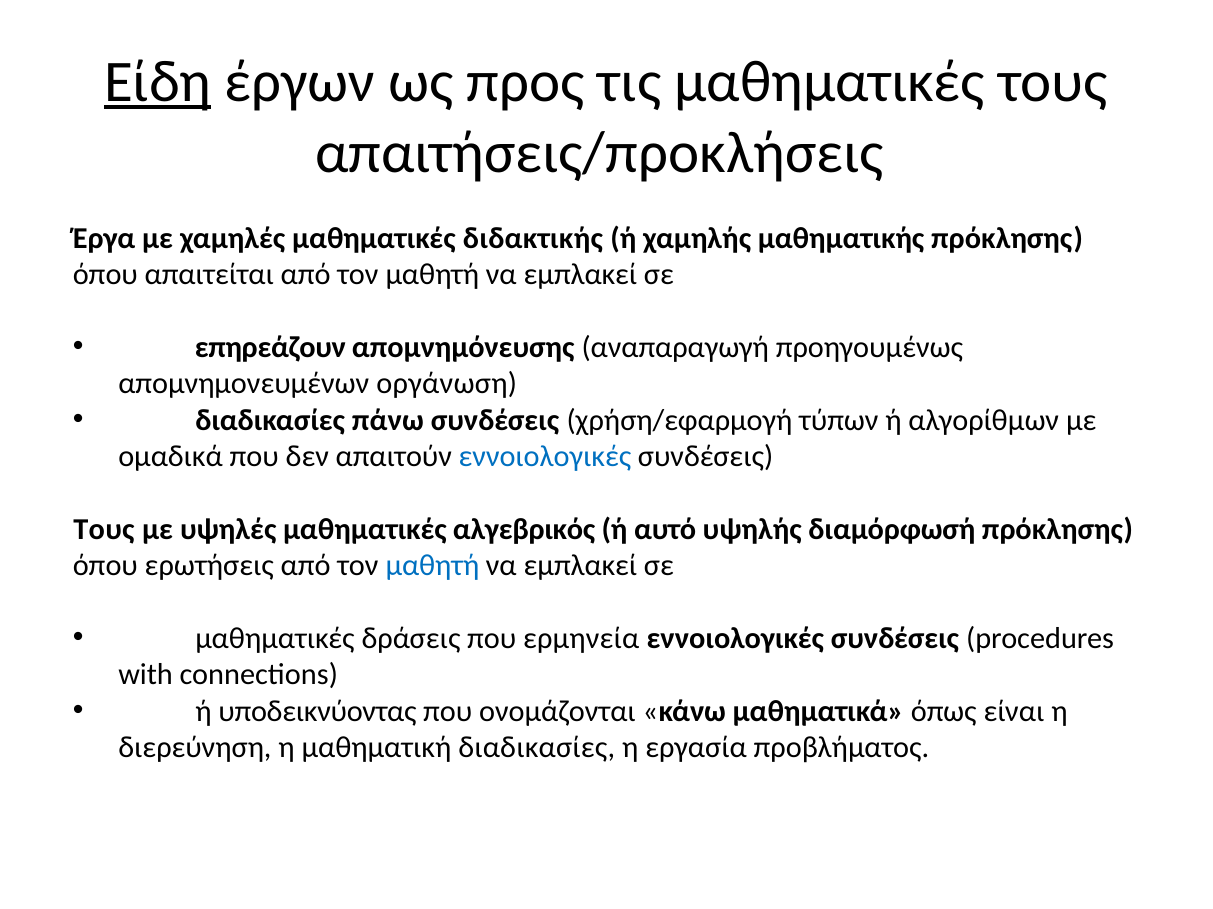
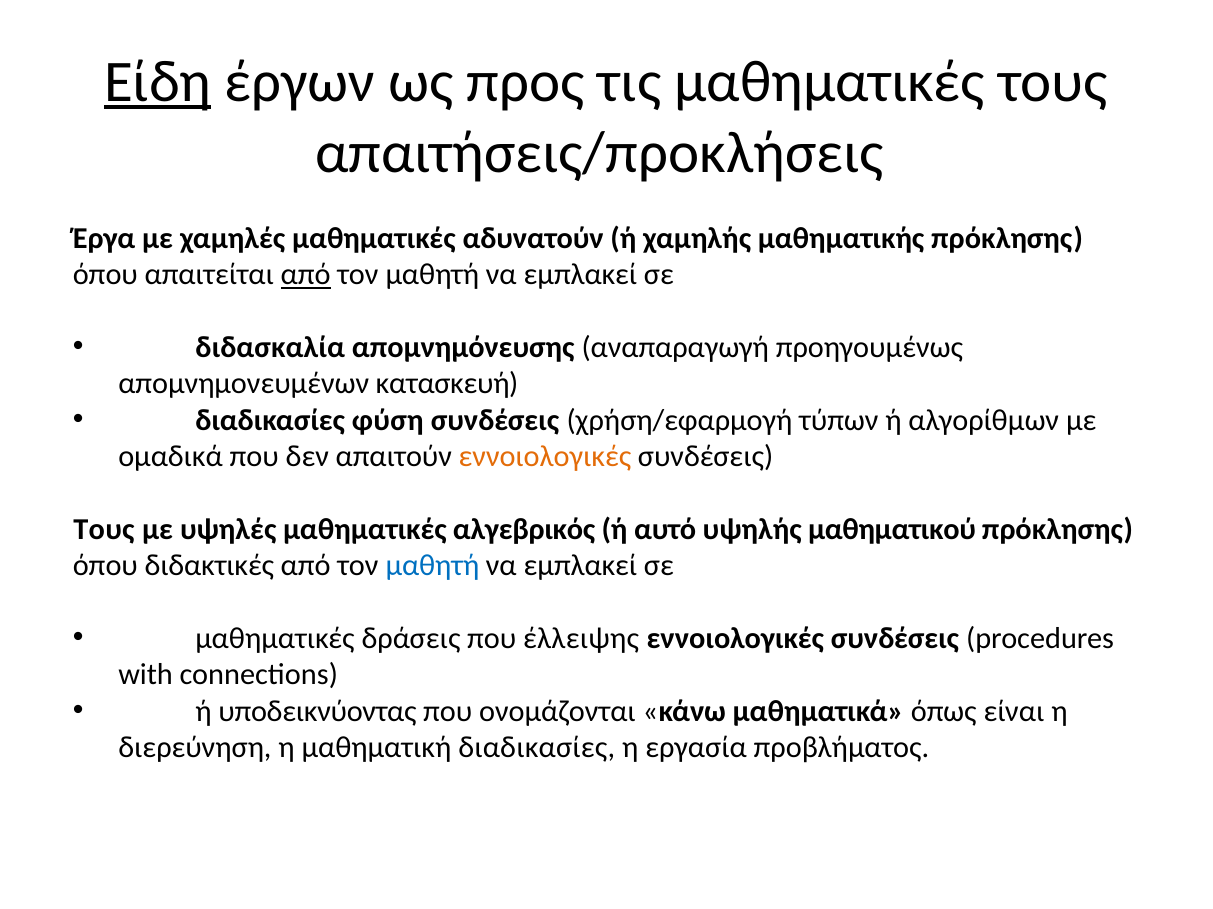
διδακτικής: διδακτικής -> αδυνατούν
από at (306, 275) underline: none -> present
επηρεάζουν: επηρεάζουν -> διδασκαλία
οργάνωση: οργάνωση -> κατασκευή
πάνω: πάνω -> φύση
εννοιολογικές at (545, 457) colour: blue -> orange
διαμόρφωσή: διαμόρφωσή -> μαθηματικού
ερωτήσεις: ερωτήσεις -> διδακτικές
ερμηνεία: ερμηνεία -> έλλειψης
